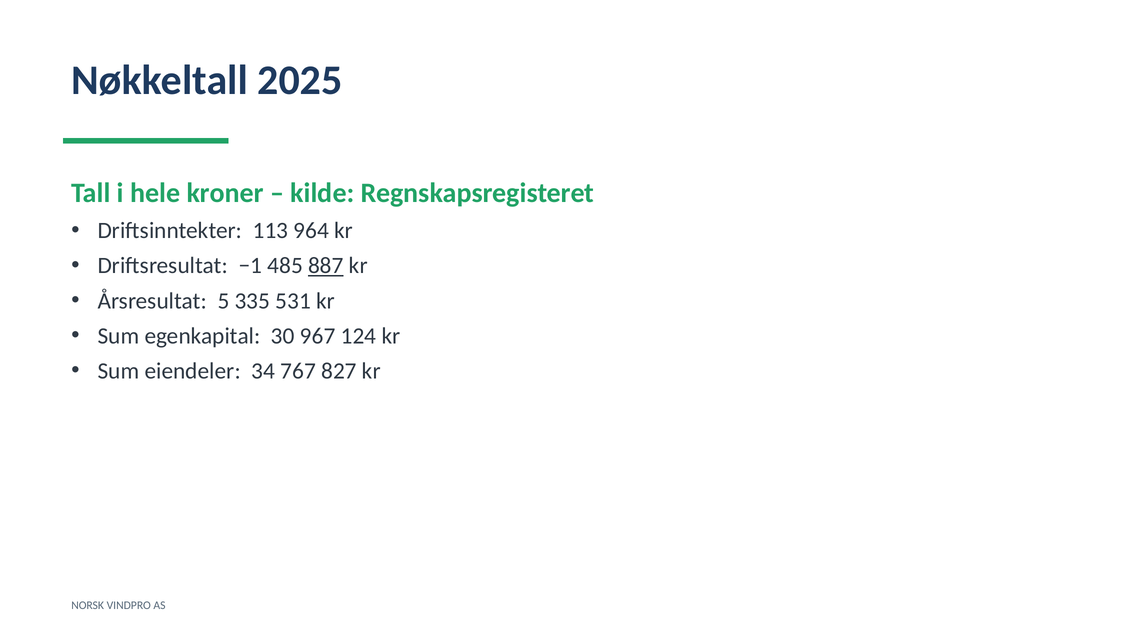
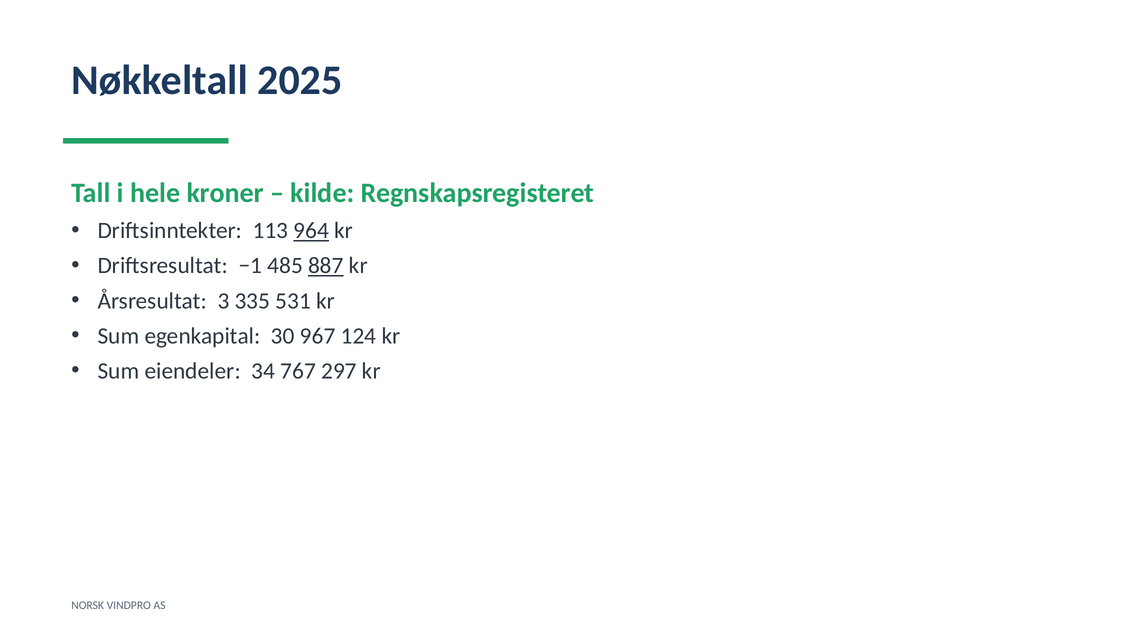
964 underline: none -> present
5: 5 -> 3
827: 827 -> 297
